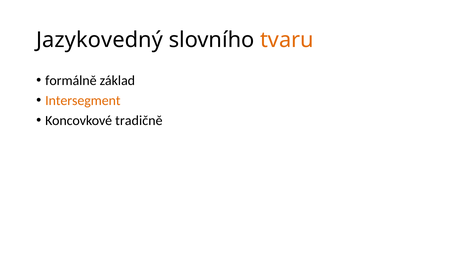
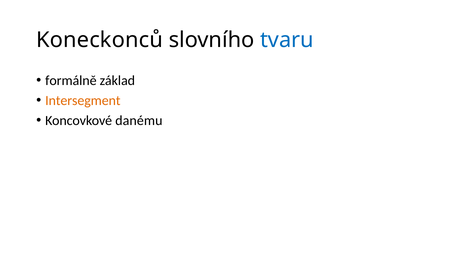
Jazykovedný: Jazykovedný -> Koneckonců
tvaru colour: orange -> blue
tradičně: tradičně -> danému
